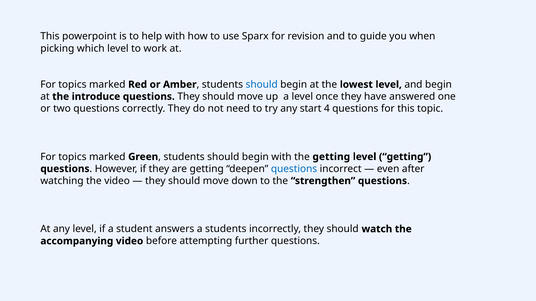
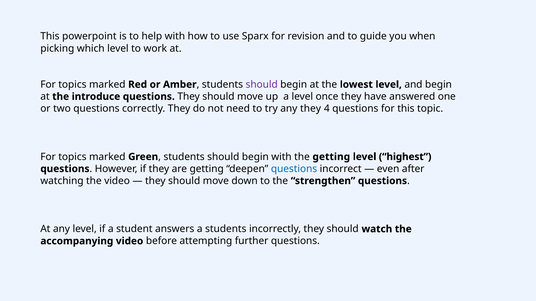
should at (262, 85) colour: blue -> purple
any start: start -> they
level getting: getting -> highest
